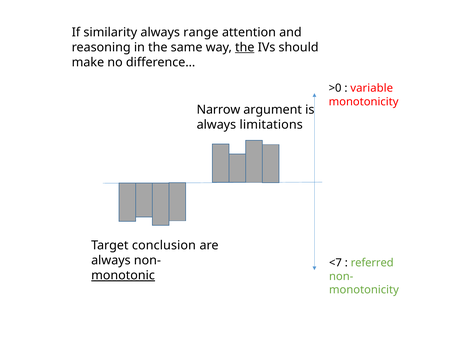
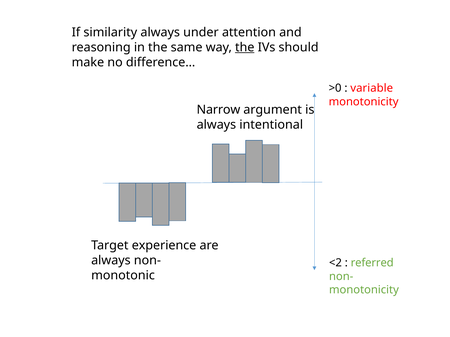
range: range -> under
limitations: limitations -> intentional
conclusion: conclusion -> experience
<7: <7 -> <2
monotonic underline: present -> none
